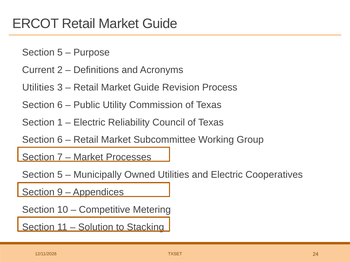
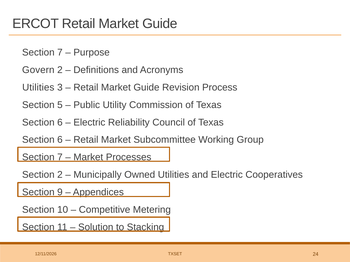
5 at (60, 53): 5 -> 7
Current: Current -> Govern
6 at (60, 105): 6 -> 5
1 at (60, 123): 1 -> 6
5 at (60, 175): 5 -> 2
